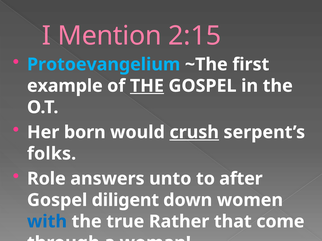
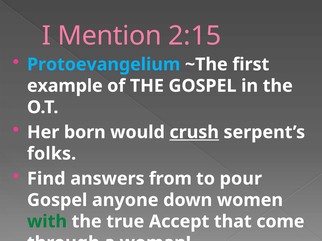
THE at (147, 86) underline: present -> none
Role: Role -> Find
unto: unto -> from
after: after -> pour
diligent: diligent -> anyone
with colour: blue -> green
Rather: Rather -> Accept
